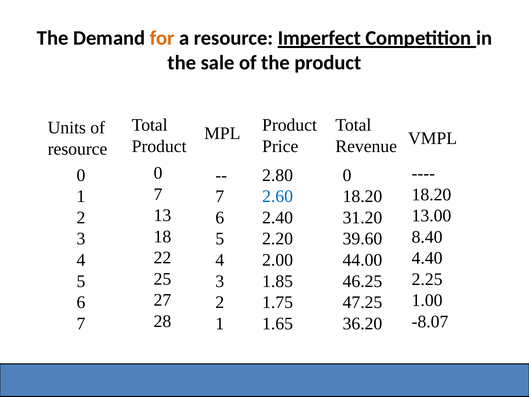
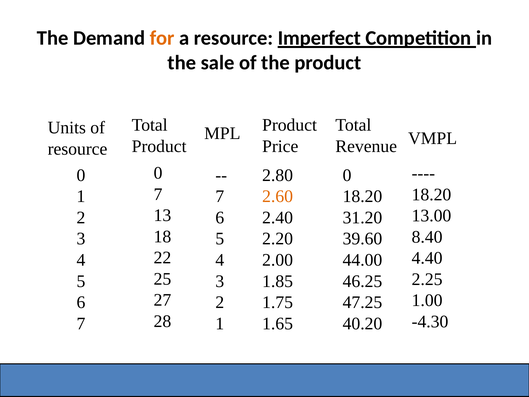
2.60 colour: blue -> orange
-8.07: -8.07 -> -4.30
36.20: 36.20 -> 40.20
